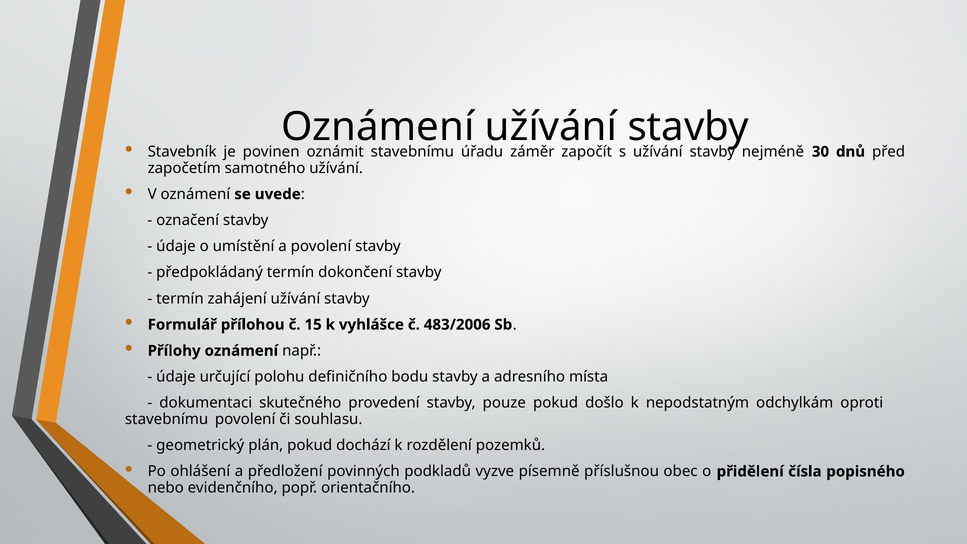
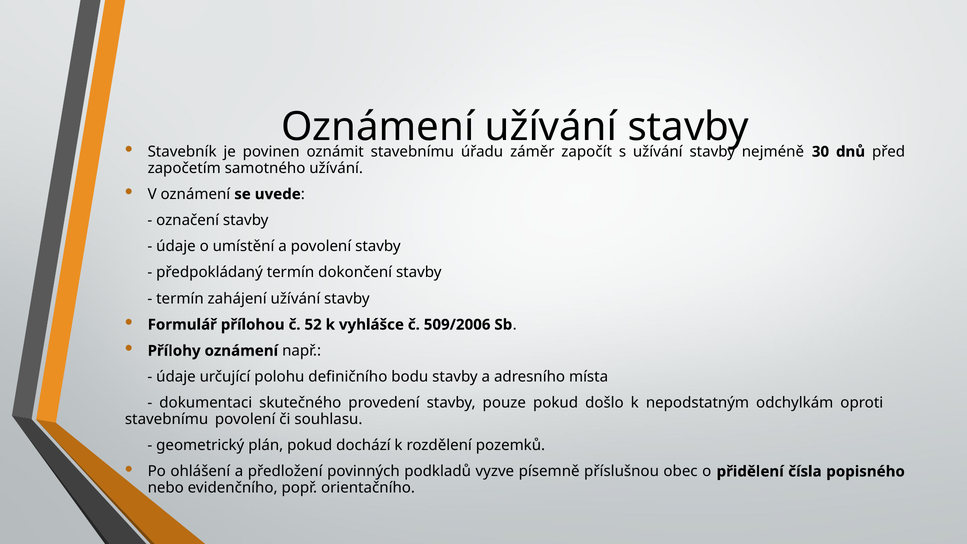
15: 15 -> 52
483/2006: 483/2006 -> 509/2006
